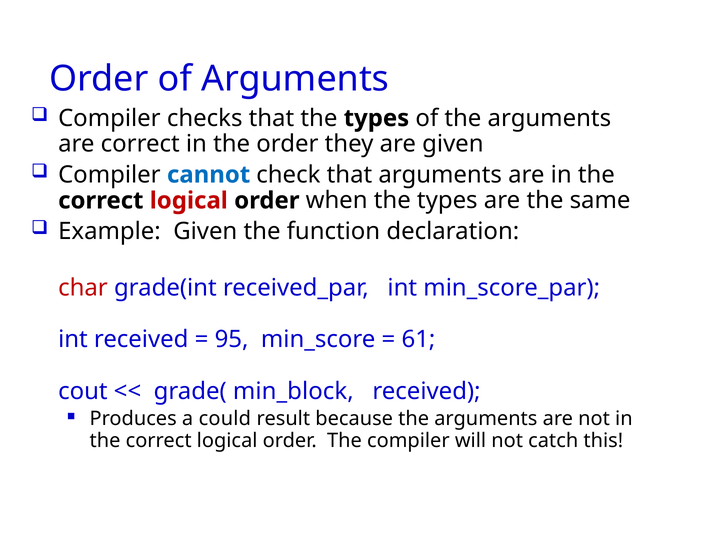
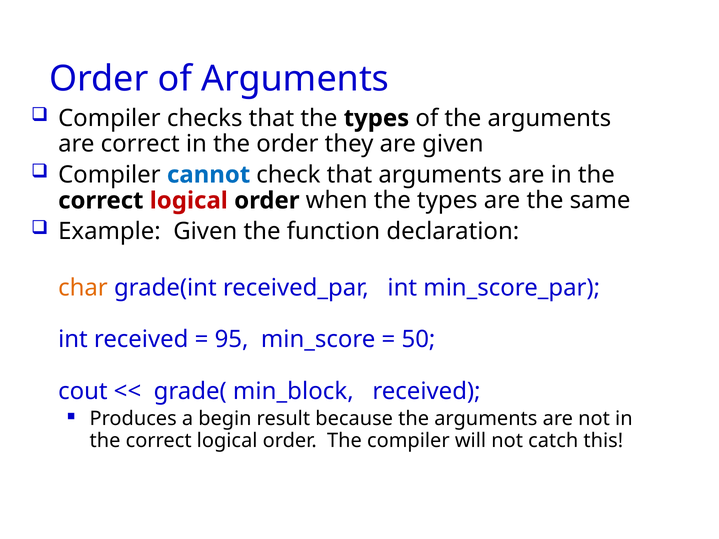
char colour: red -> orange
61: 61 -> 50
could: could -> begin
